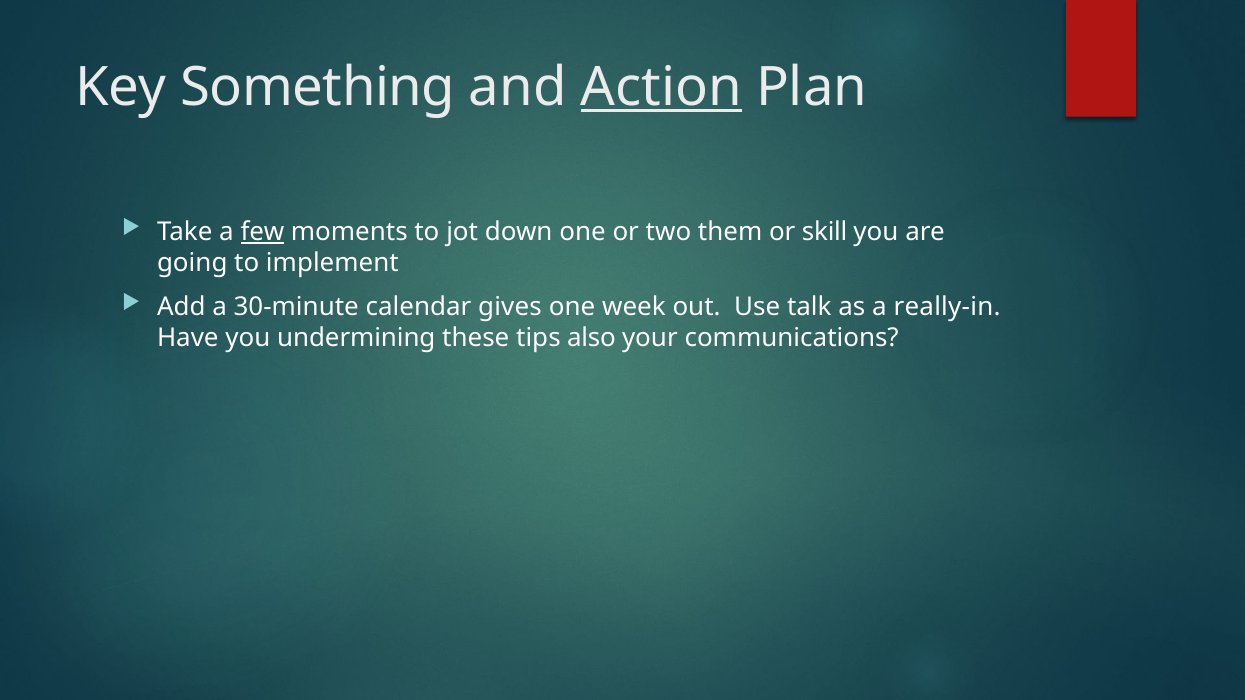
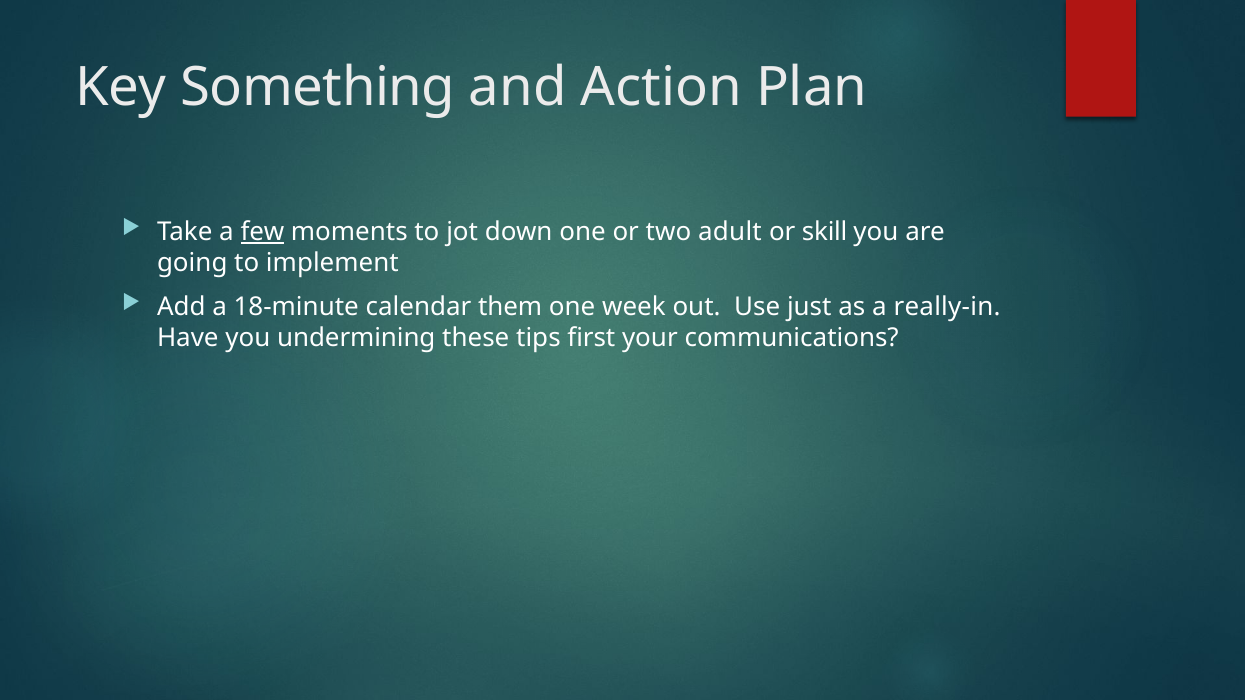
Action underline: present -> none
them: them -> adult
30-minute: 30-minute -> 18-minute
gives: gives -> them
talk: talk -> just
also: also -> first
